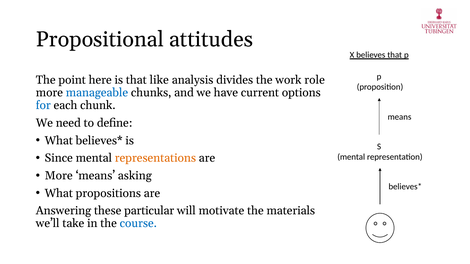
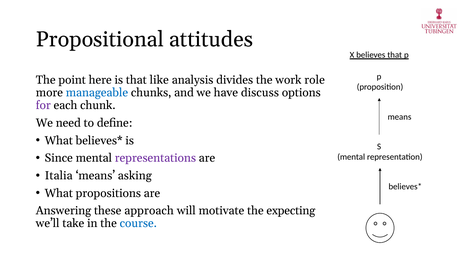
current: current -> discuss
for colour: blue -> purple
representations colour: orange -> purple
More at (59, 176): More -> Italia
particular: particular -> approach
materials: materials -> expecting
